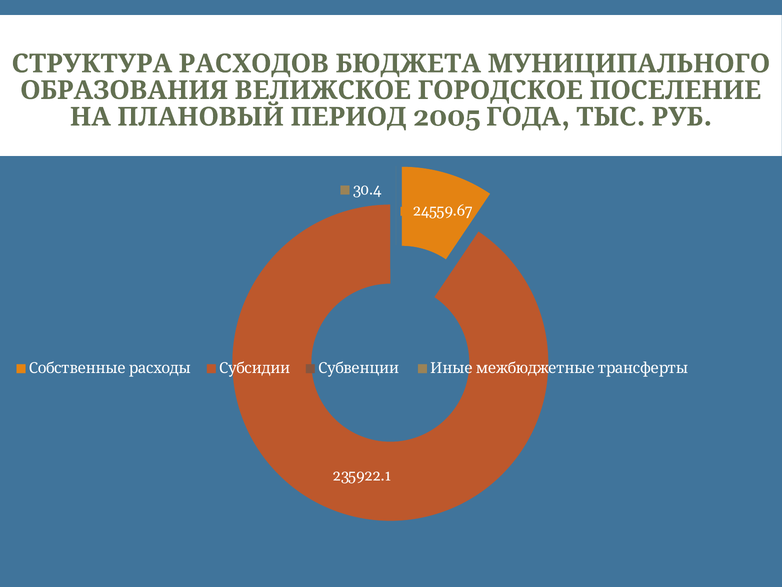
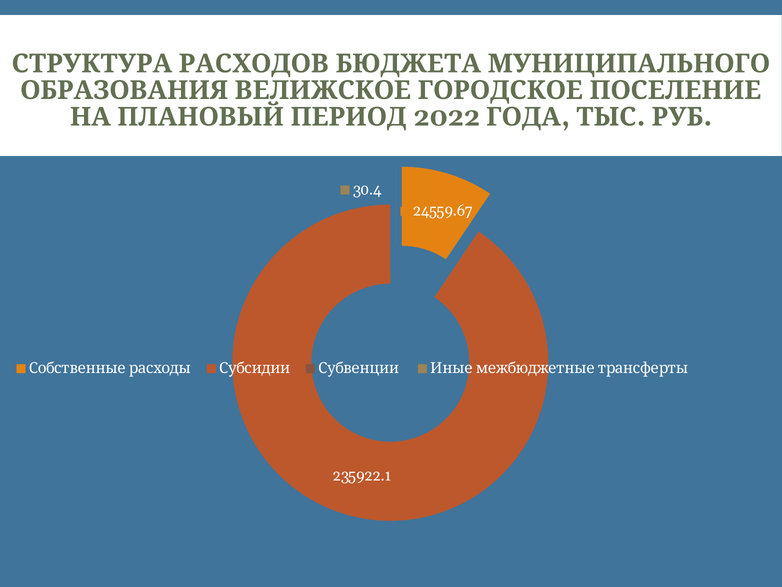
2005: 2005 -> 2022
